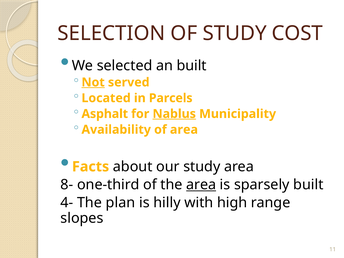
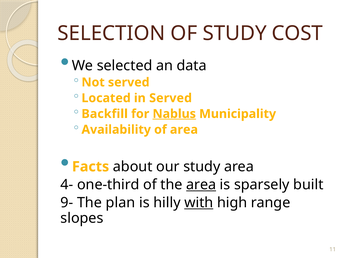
an built: built -> data
Not underline: present -> none
in Parcels: Parcels -> Served
Asphalt: Asphalt -> Backfill
8-: 8- -> 4-
4-: 4- -> 9-
with underline: none -> present
